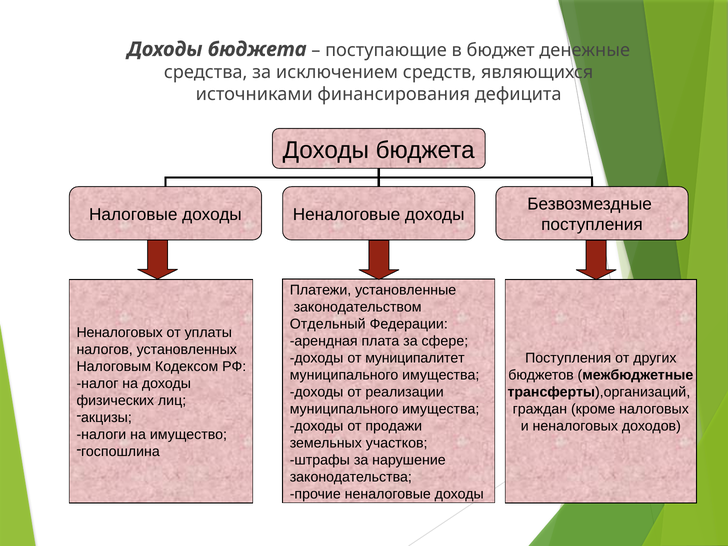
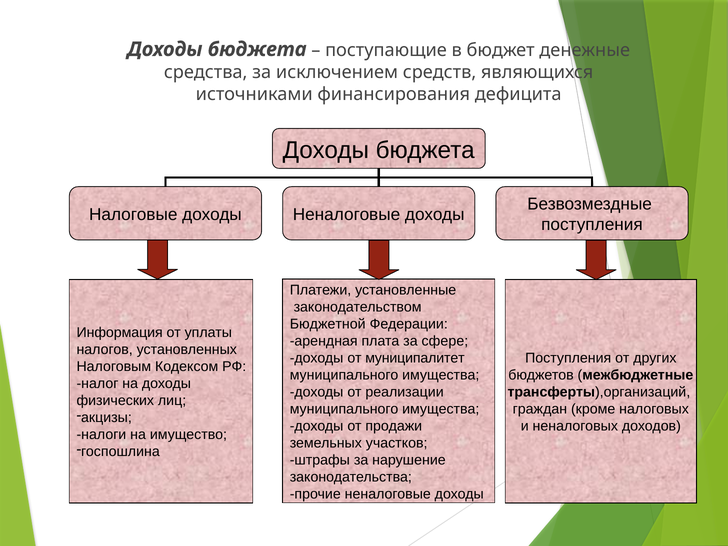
Отдельный: Отдельный -> Бюджетной
Неналоговых at (120, 333): Неналоговых -> Информация
